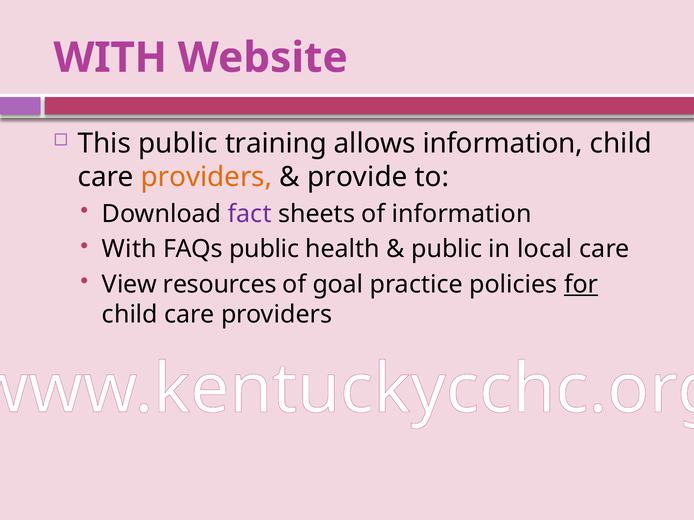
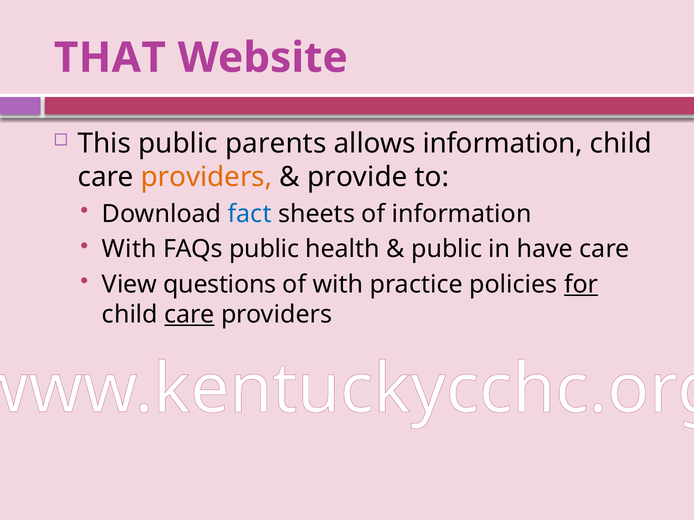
WITH at (110, 58): WITH -> THAT
training: training -> parents
fact colour: purple -> blue
local: local -> have
resources: resources -> questions
of goal: goal -> with
care at (189, 315) underline: none -> present
